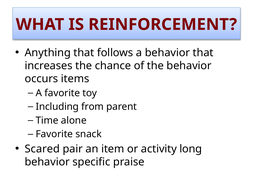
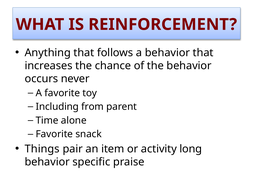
items: items -> never
Scared: Scared -> Things
